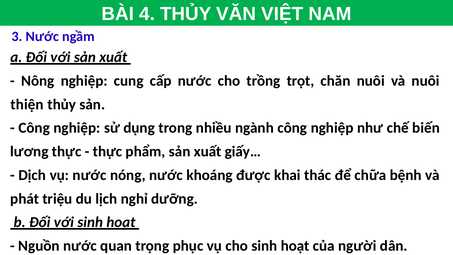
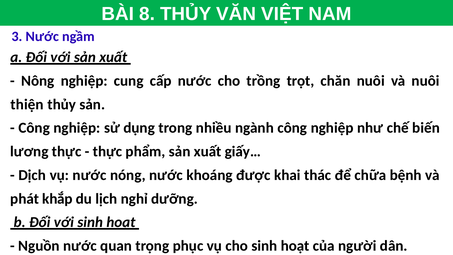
4: 4 -> 8
triệu: triệu -> khắp
